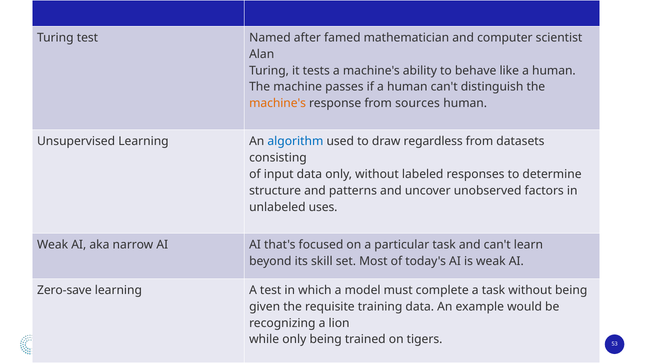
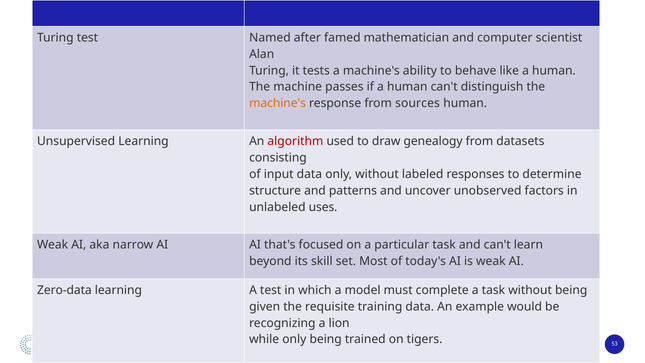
algorithm colour: blue -> red
regardless: regardless -> genealogy
Zero-save: Zero-save -> Zero-data
